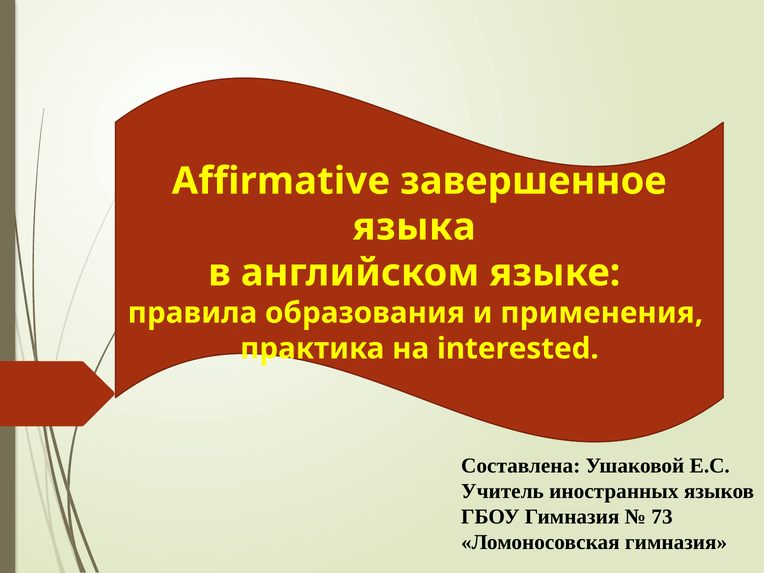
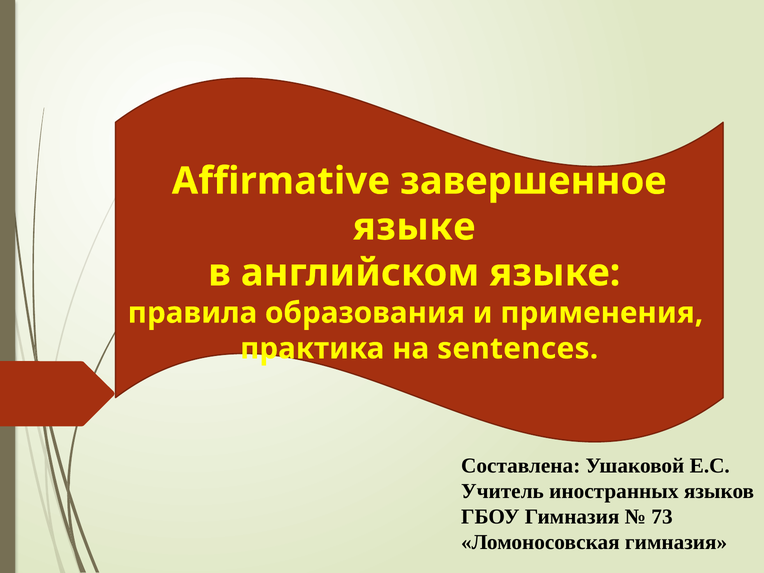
языка at (414, 227): языка -> языке
interested: interested -> sentences
